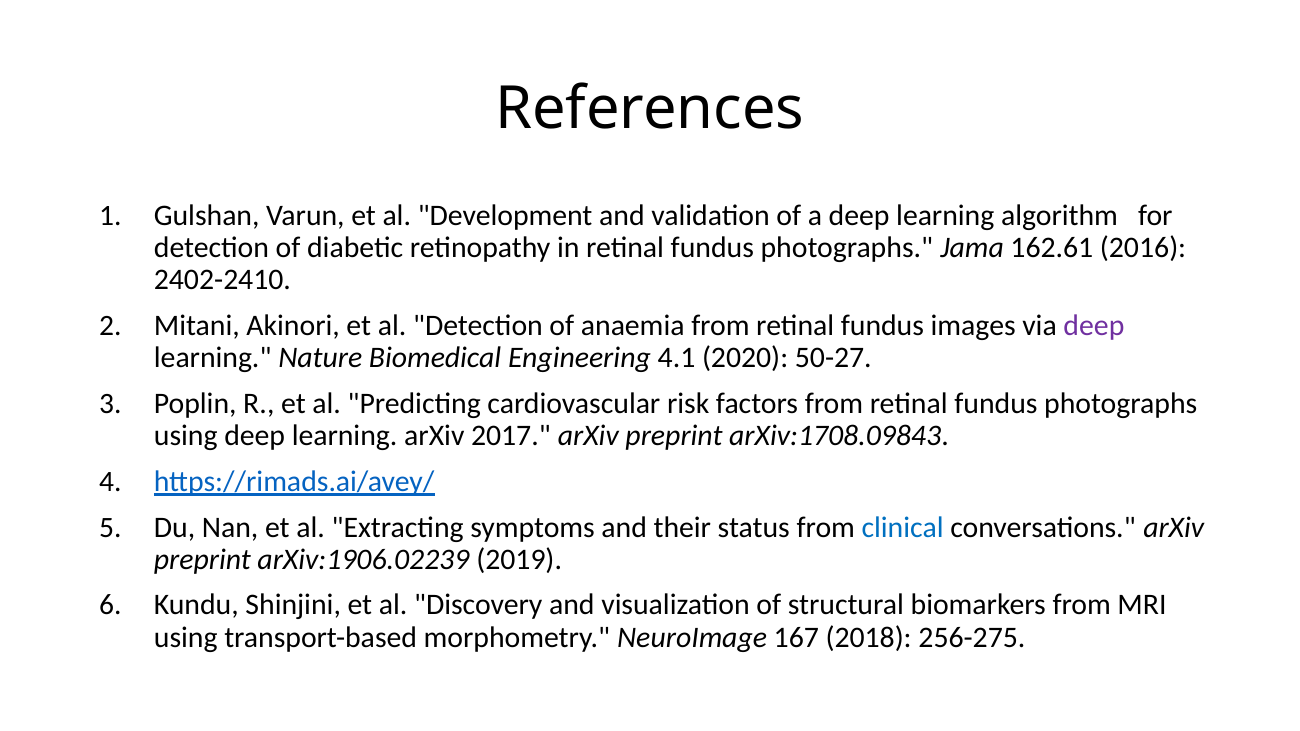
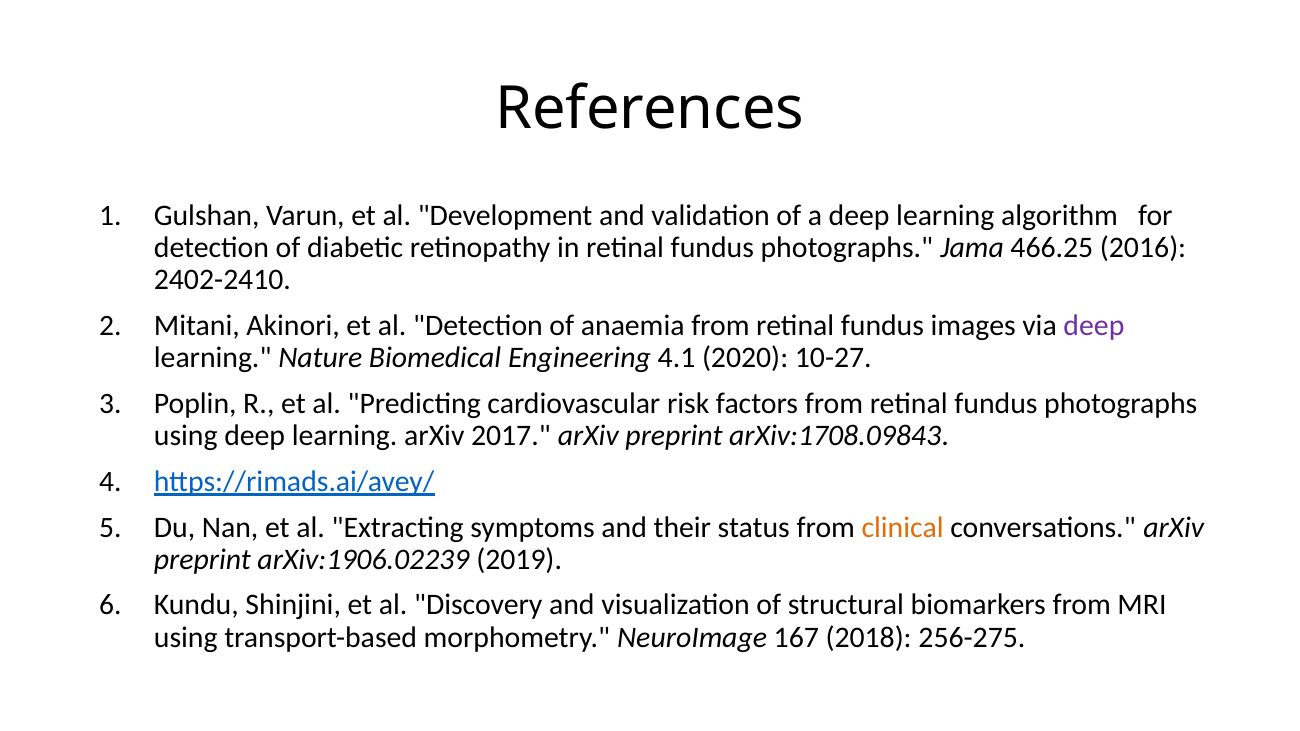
162.61: 162.61 -> 466.25
50-27: 50-27 -> 10-27
clinical colour: blue -> orange
